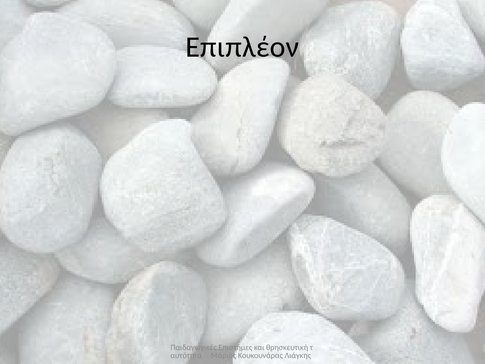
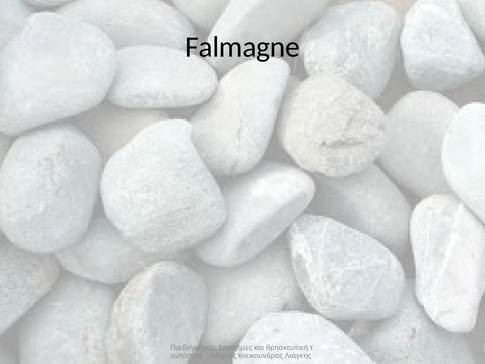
Επιπλέον: Επιπλέον -> Falmagne
